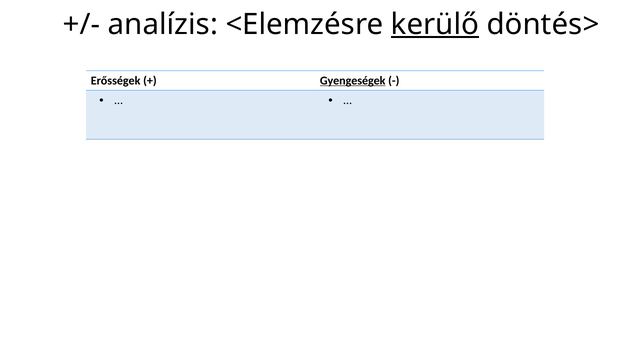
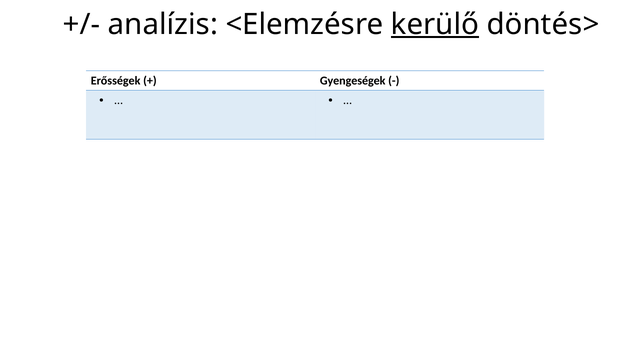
Gyengeségek underline: present -> none
